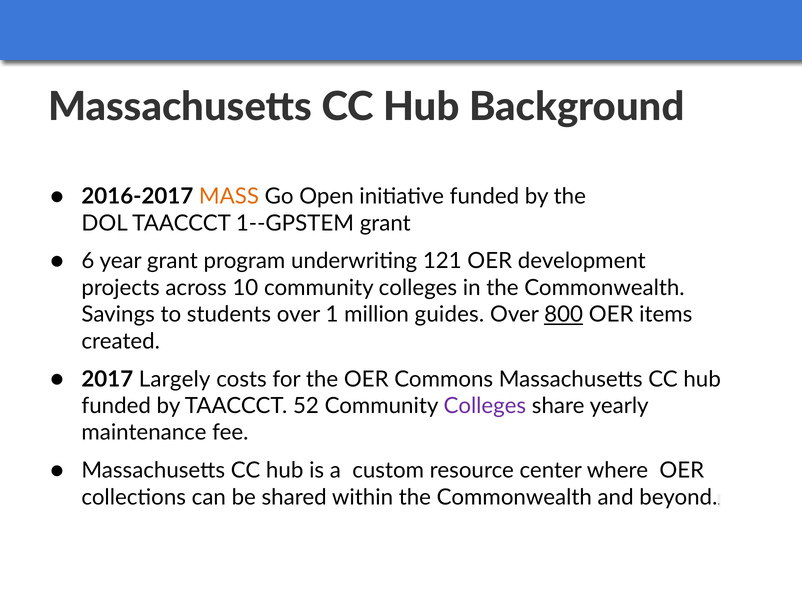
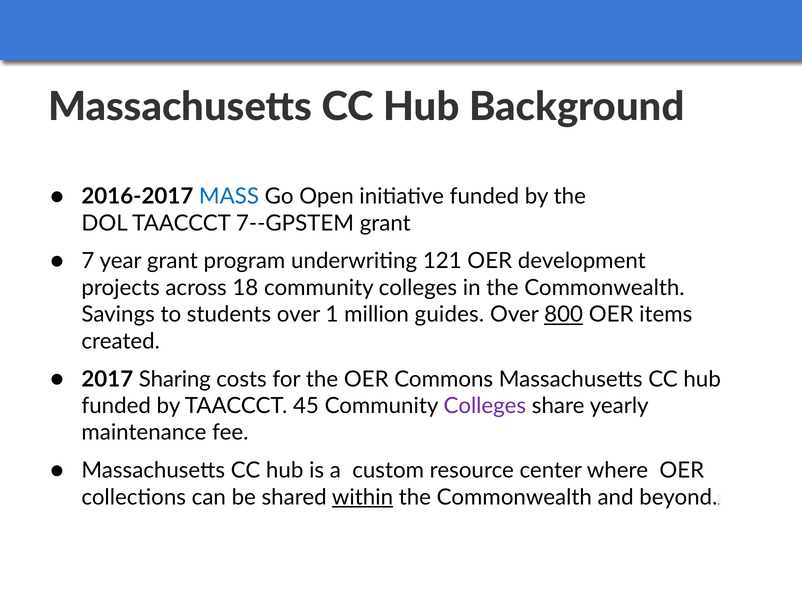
MASS colour: orange -> blue
1--GPSTEM: 1--GPSTEM -> 7--GPSTEM
6: 6 -> 7
10: 10 -> 18
Largely: Largely -> Sharing
52: 52 -> 45
within underline: none -> present
